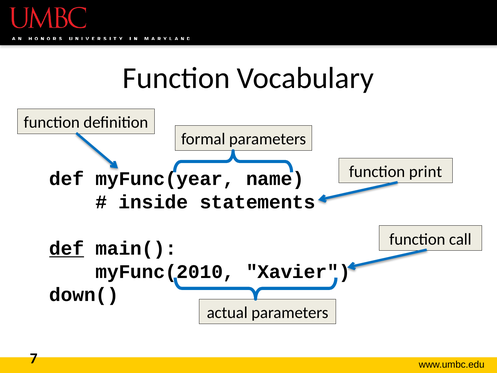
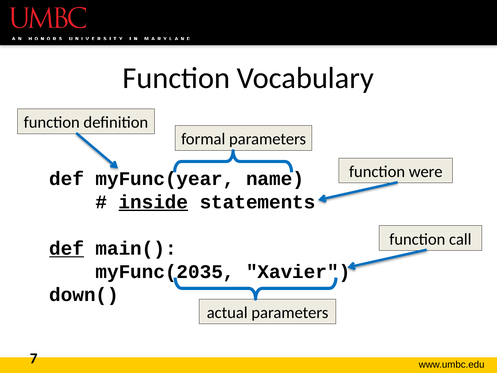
print: print -> were
inside underline: none -> present
myFunc(2010: myFunc(2010 -> myFunc(2035
